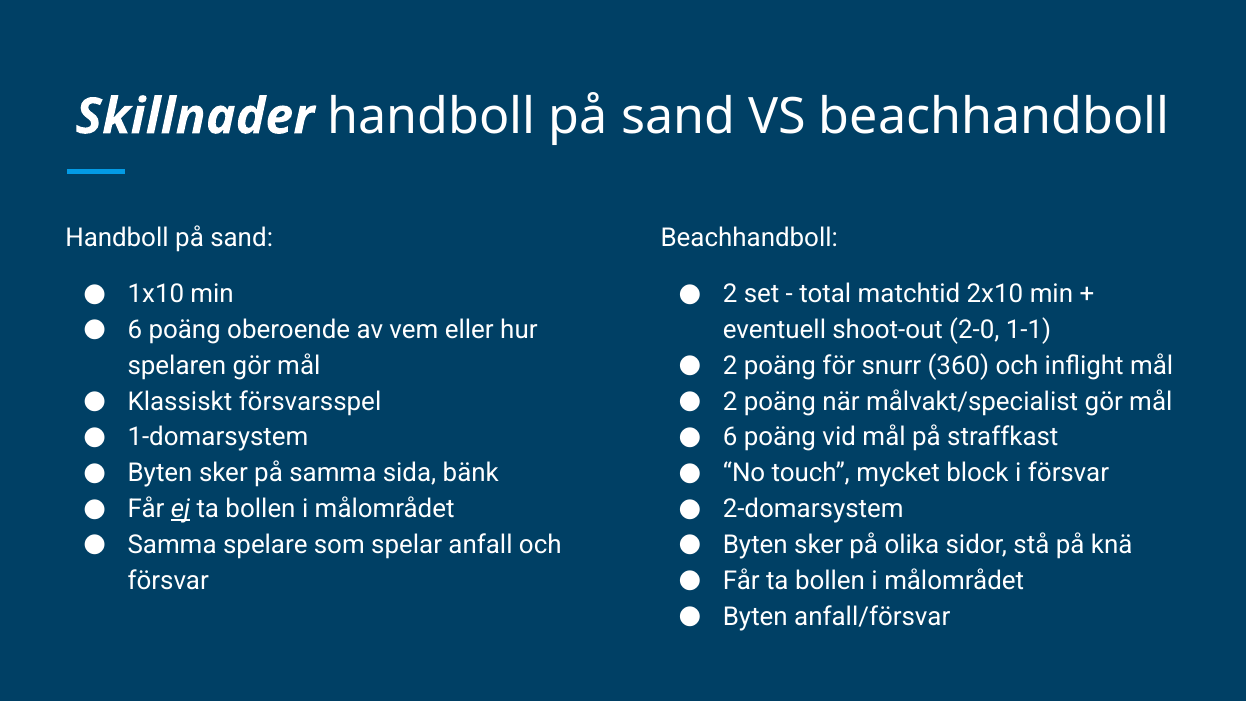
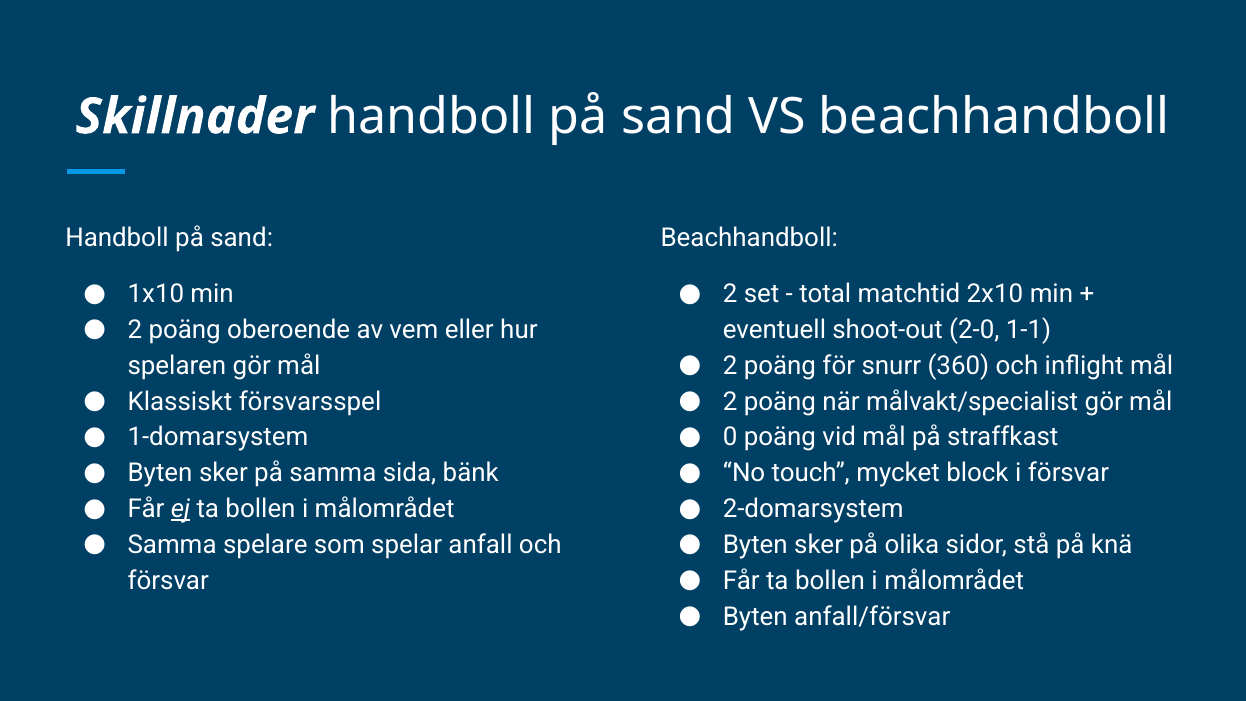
6 at (135, 330): 6 -> 2
6 at (730, 437): 6 -> 0
